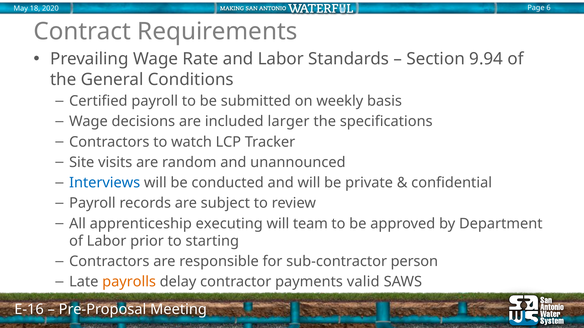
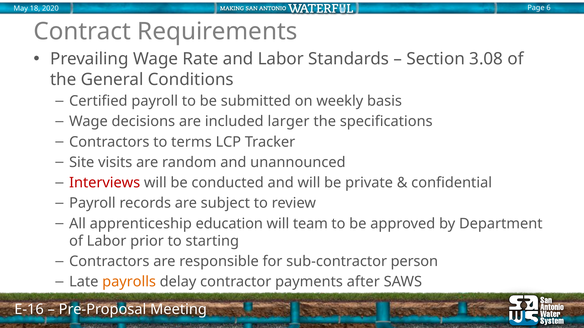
9.94: 9.94 -> 3.08
watch: watch -> terms
Interviews colour: blue -> red
executing: executing -> education
valid: valid -> after
